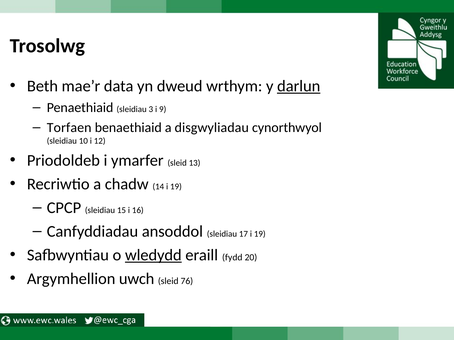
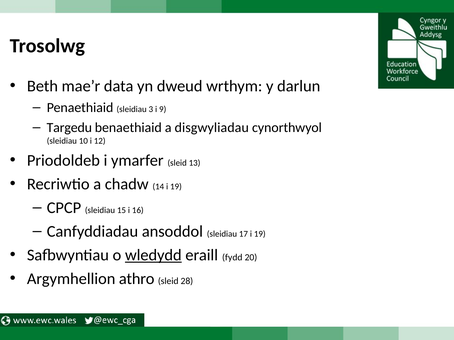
darlun underline: present -> none
Torfaen: Torfaen -> Targedu
uwch: uwch -> athro
76: 76 -> 28
